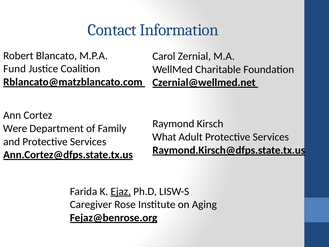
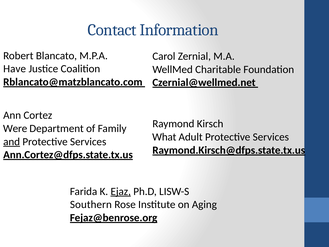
Fund: Fund -> Have
and underline: none -> present
Caregiver: Caregiver -> Southern
